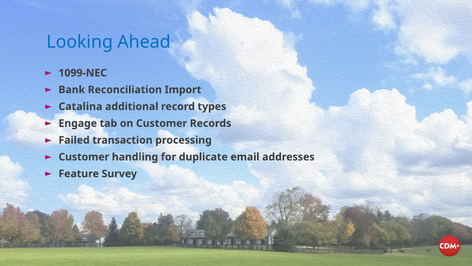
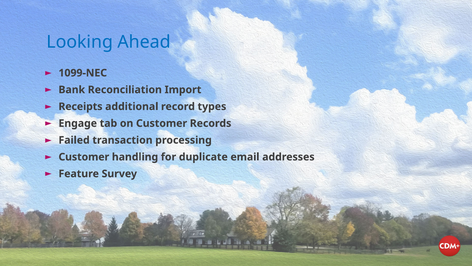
Catalina: Catalina -> Receipts
